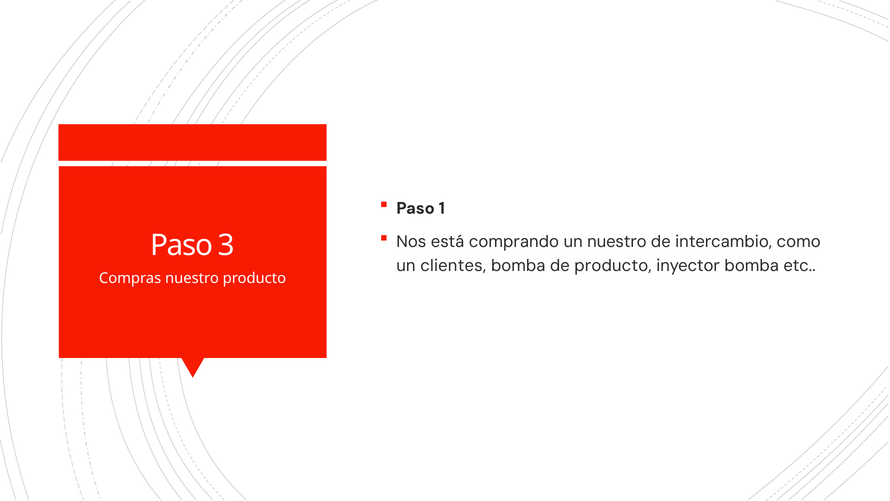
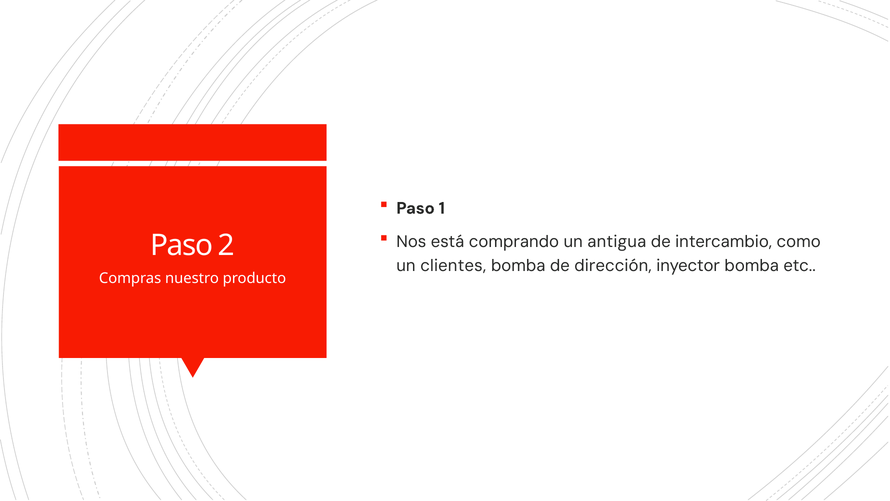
un nuestro: nuestro -> antigua
3: 3 -> 2
de producto: producto -> dirección
